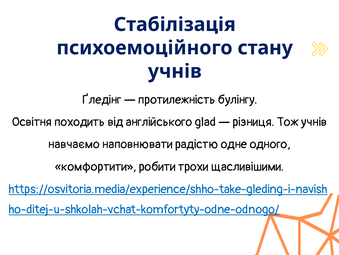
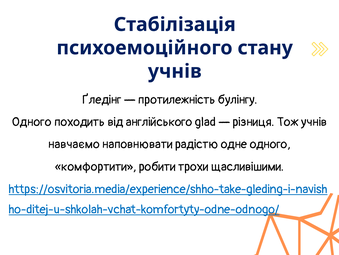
Освітня at (32, 122): Освітня -> Одного
